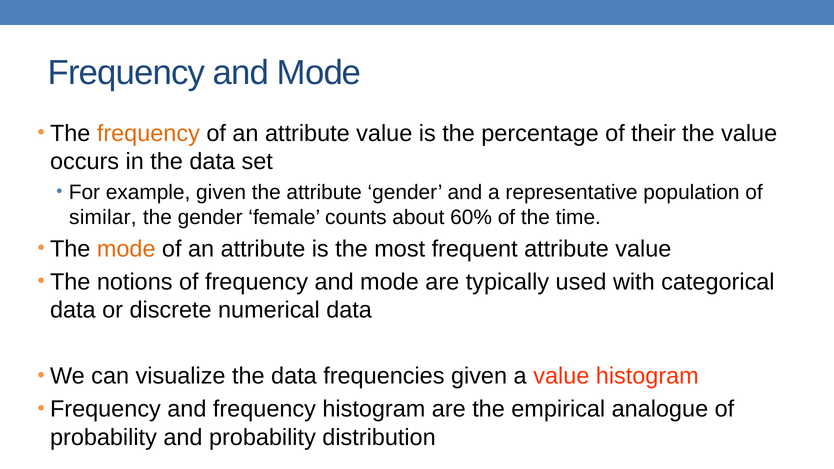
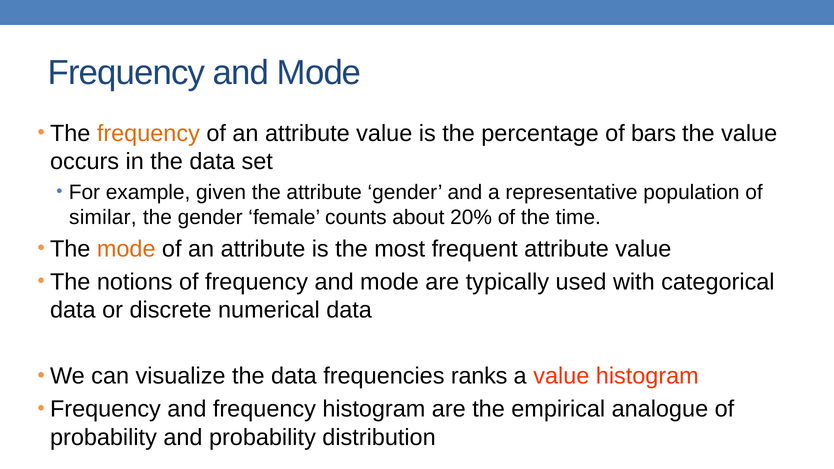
their: their -> bars
60%: 60% -> 20%
frequencies given: given -> ranks
